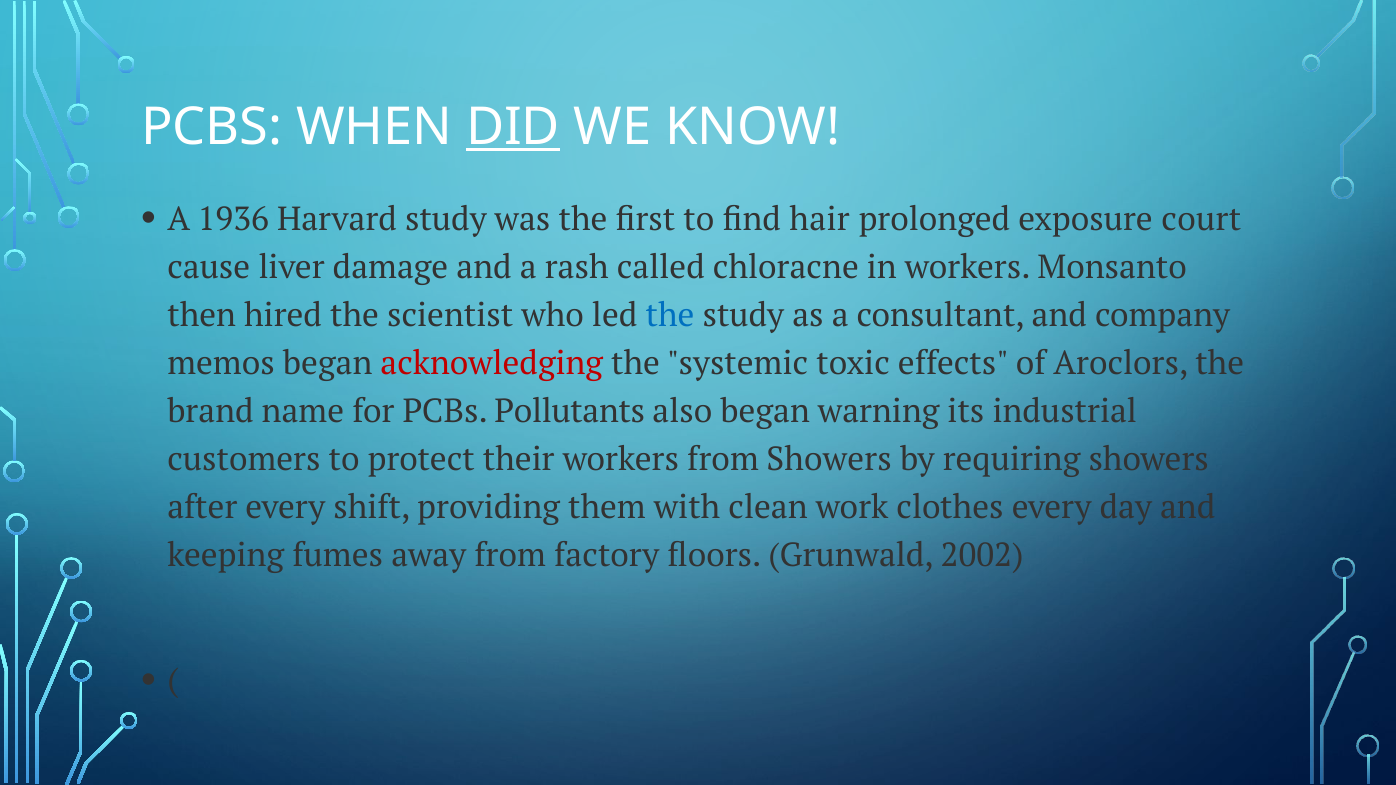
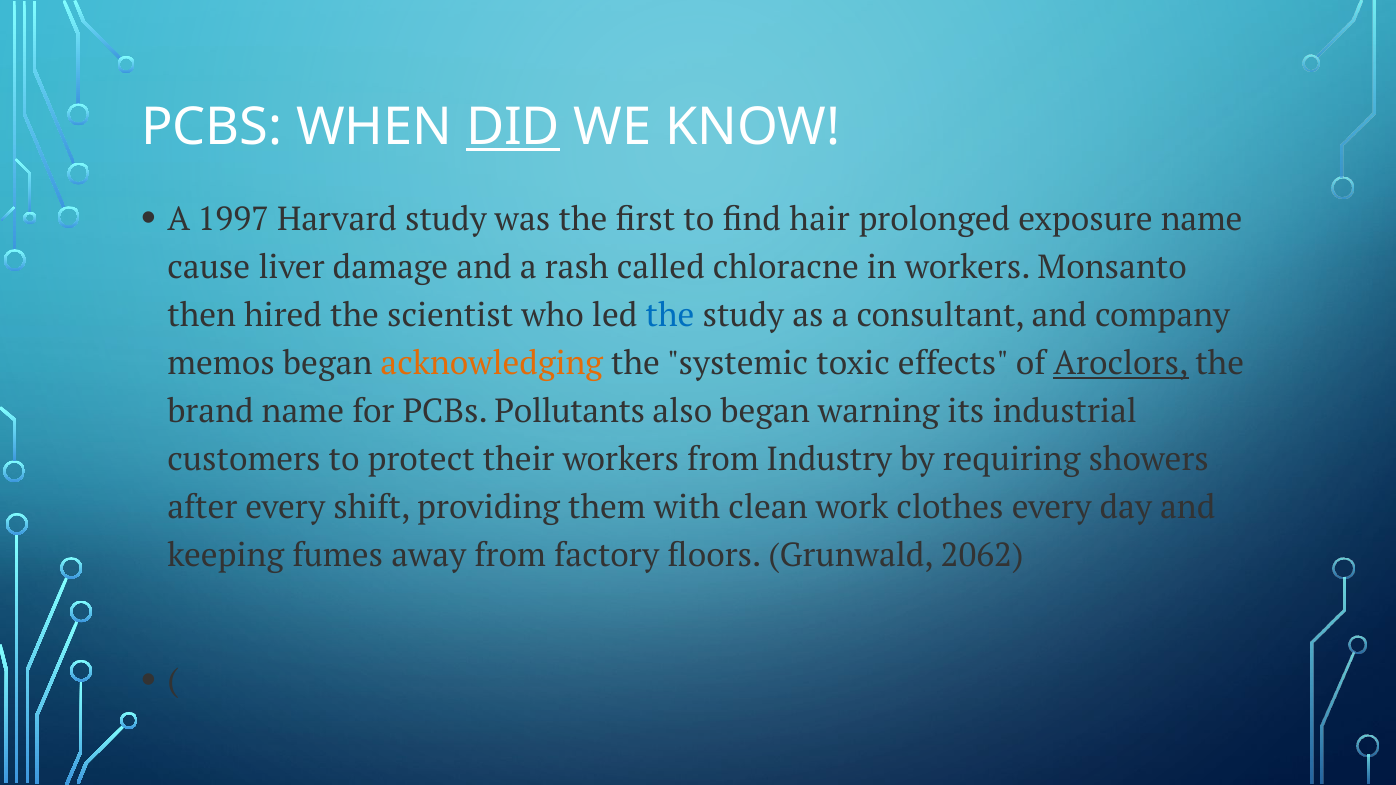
1936: 1936 -> 1997
exposure court: court -> name
acknowledging colour: red -> orange
Aroclors underline: none -> present
from Showers: Showers -> Industry
2002: 2002 -> 2062
